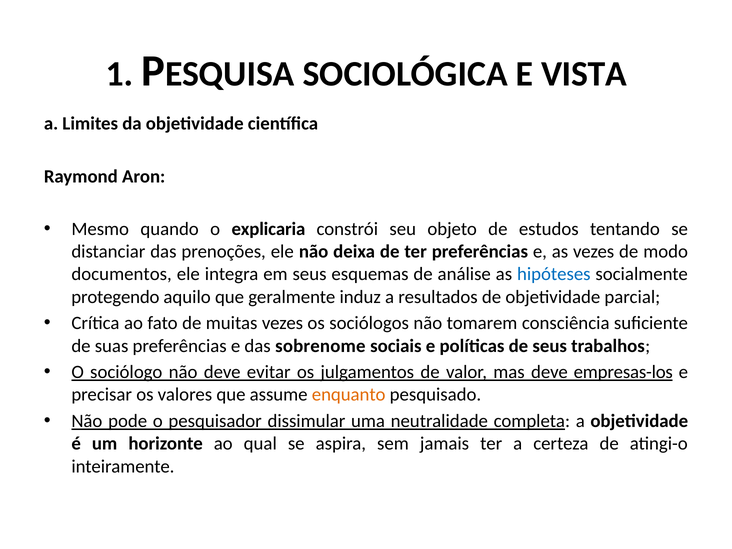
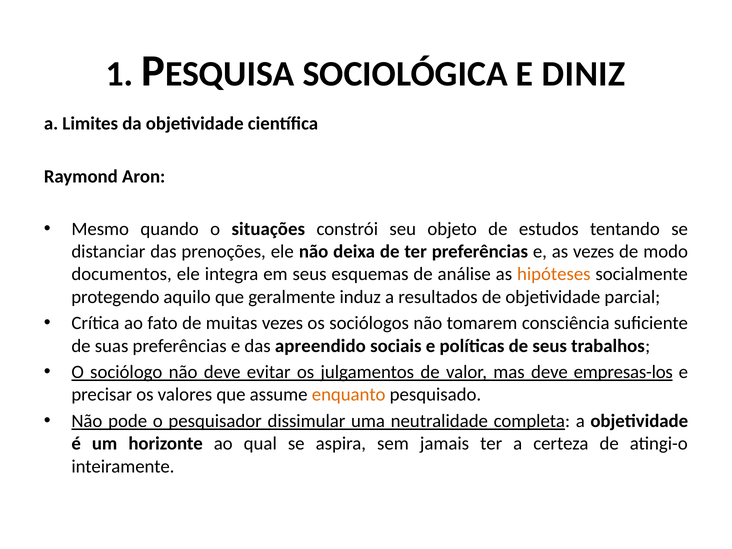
VISTA: VISTA -> DINIZ
explicaria: explicaria -> situações
hipóteses colour: blue -> orange
sobrenome: sobrenome -> apreendido
